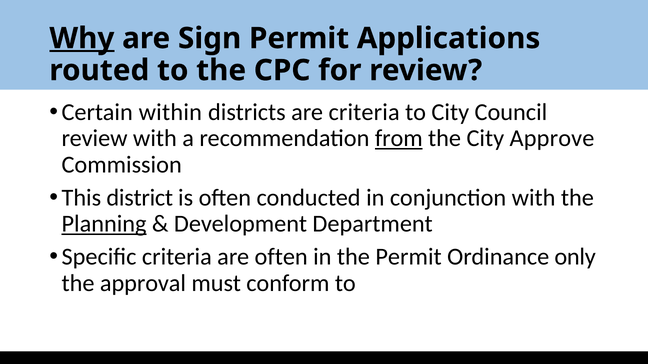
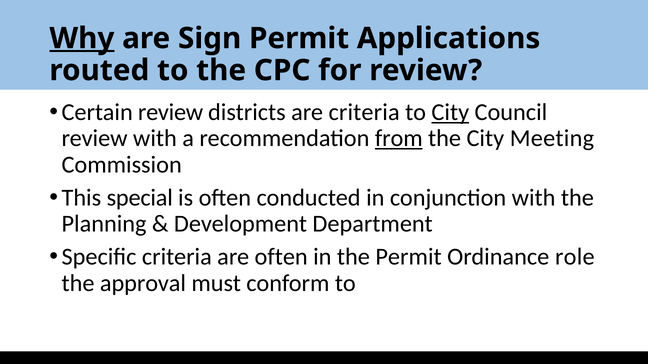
Certain within: within -> review
City at (450, 112) underline: none -> present
Approve: Approve -> Meeting
district: district -> special
Planning underline: present -> none
only: only -> role
